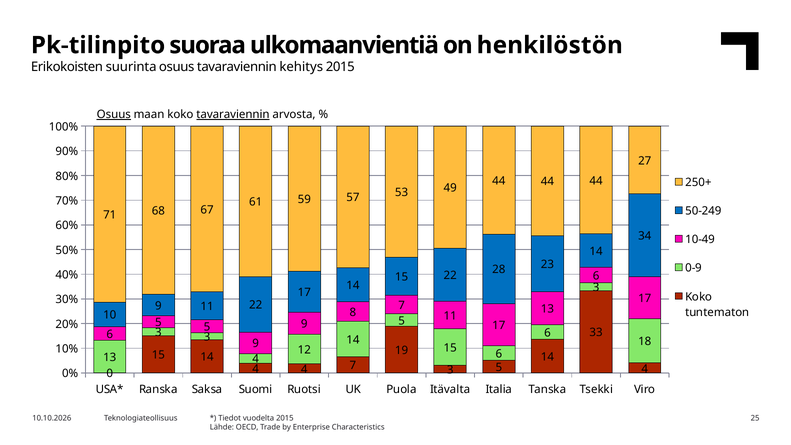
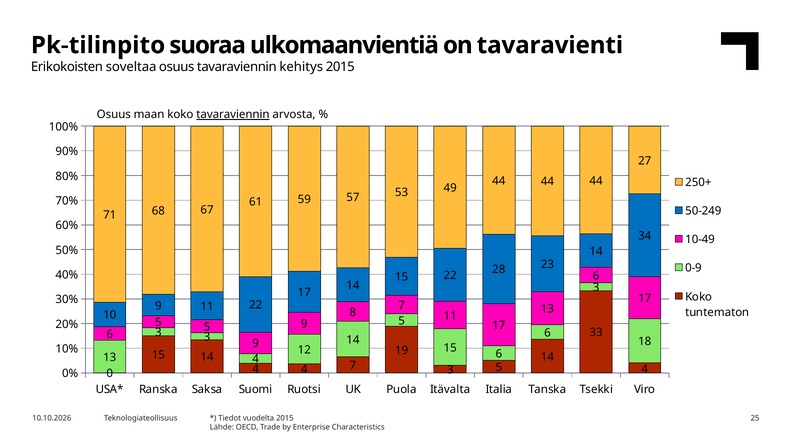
henkilöstön: henkilöstön -> tavaravienti
suurinta: suurinta -> soveltaa
Osuus at (114, 115) underline: present -> none
